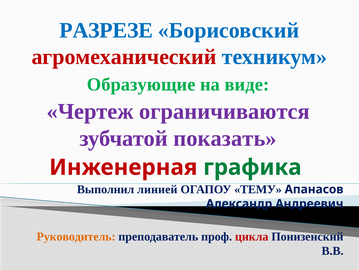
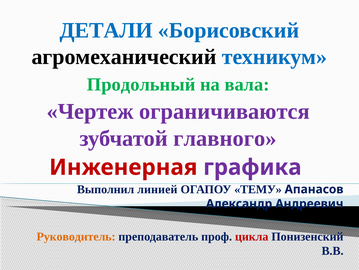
РАЗРЕЗЕ: РАЗРЕЗЕ -> ДЕТАЛИ
агромеханический colour: red -> black
Образующие: Образующие -> Продольный
виде: виде -> вала
показать: показать -> главного
графика colour: green -> purple
